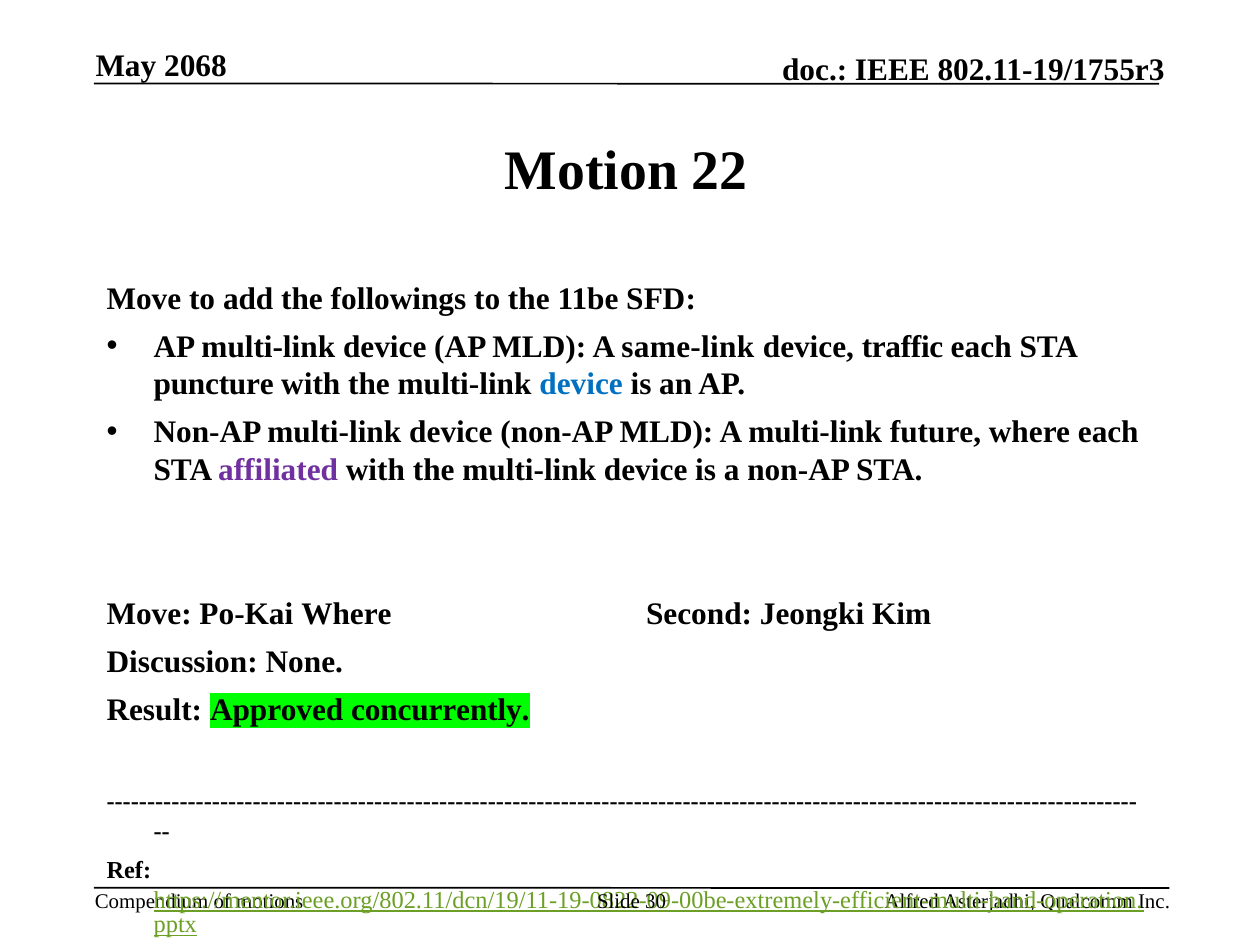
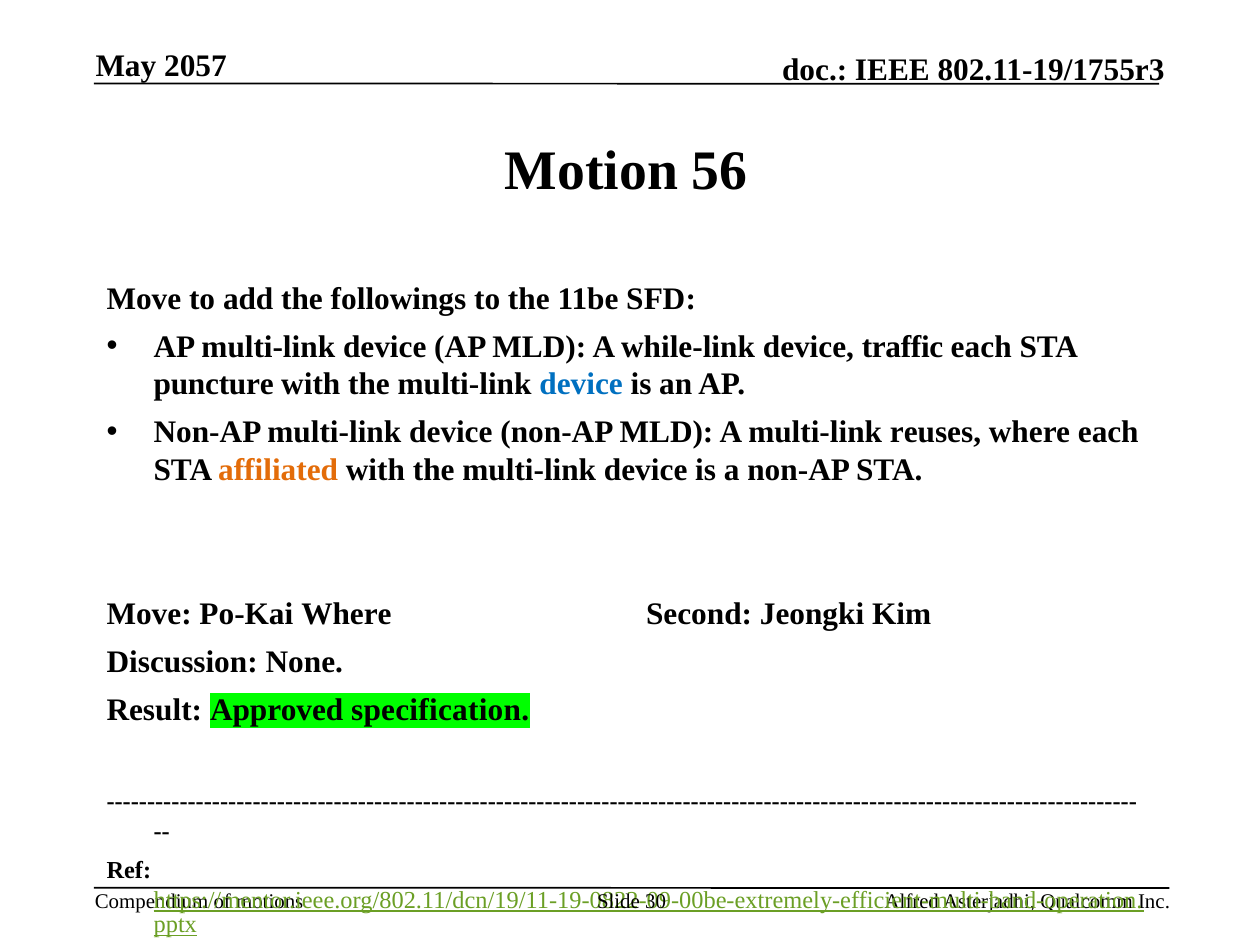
2068: 2068 -> 2057
22: 22 -> 56
same-link: same-link -> while-link
future: future -> reuses
affiliated colour: purple -> orange
concurrently: concurrently -> specification
